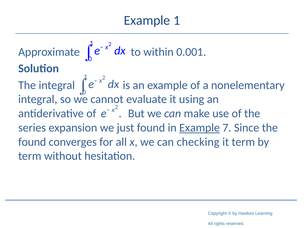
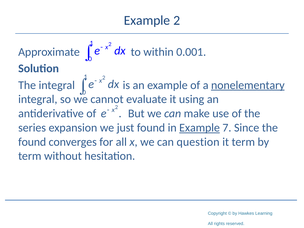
Example 1: 1 -> 2
nonelementary underline: none -> present
checking: checking -> question
